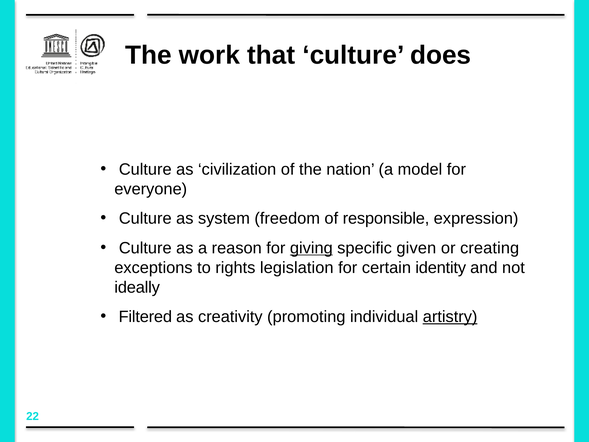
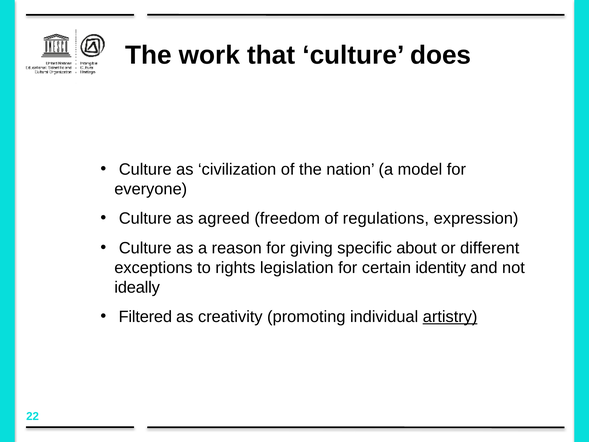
system: system -> agreed
responsible: responsible -> regulations
giving underline: present -> none
given: given -> about
creating: creating -> different
